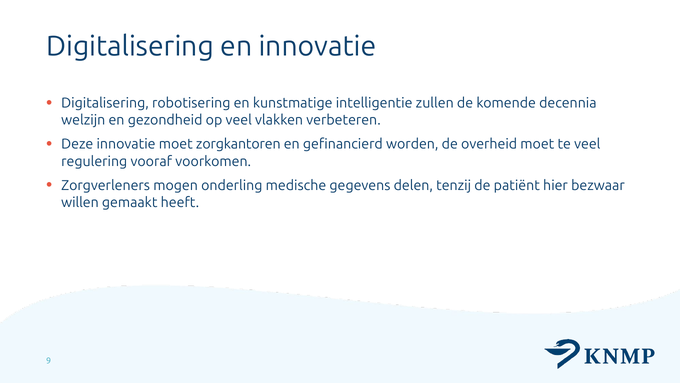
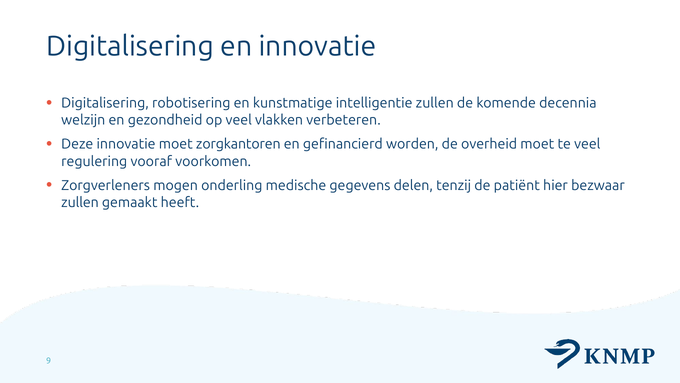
willen at (80, 202): willen -> zullen
